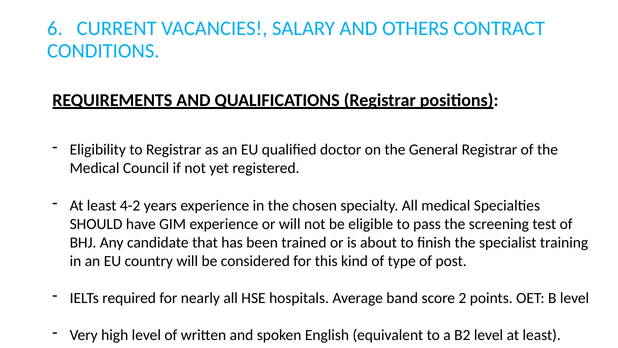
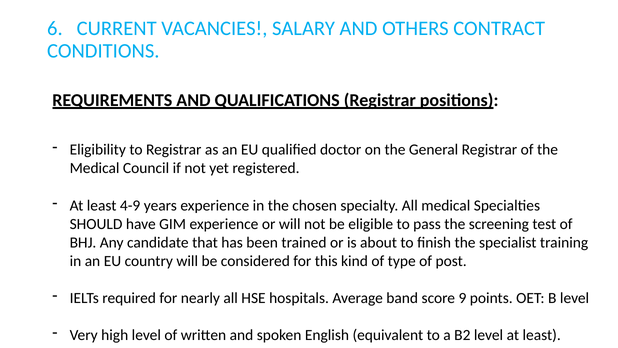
4-2: 4-2 -> 4-9
2: 2 -> 9
